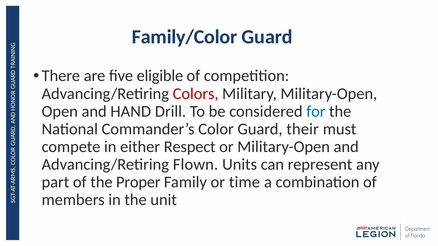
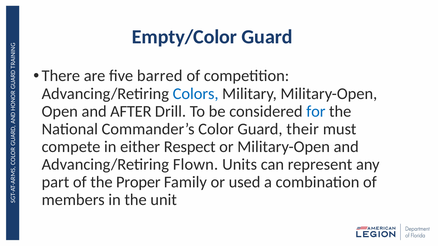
Family/Color: Family/Color -> Empty/Color
eligible: eligible -> barred
Colors colour: red -> blue
HAND: HAND -> AFTER
time: time -> used
